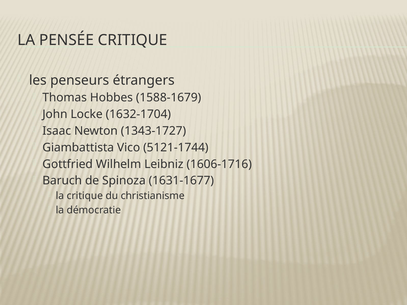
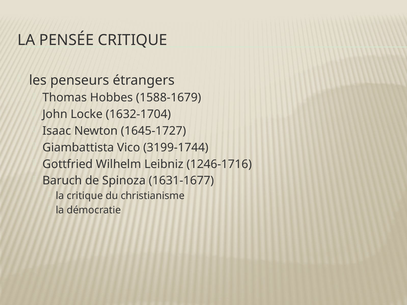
1343-1727: 1343-1727 -> 1645-1727
5121-1744: 5121-1744 -> 3199-1744
1606-1716: 1606-1716 -> 1246-1716
